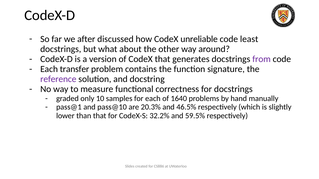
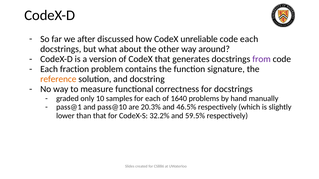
code least: least -> each
transfer: transfer -> fraction
reference colour: purple -> orange
